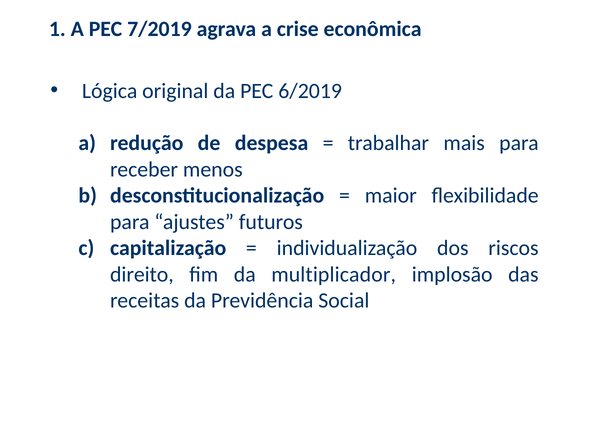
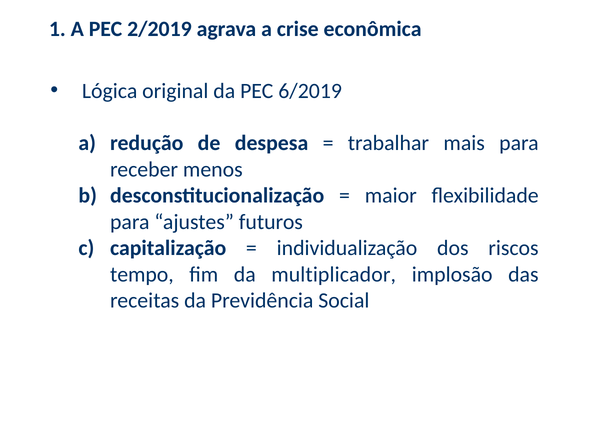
7/2019: 7/2019 -> 2/2019
direito: direito -> tempo
